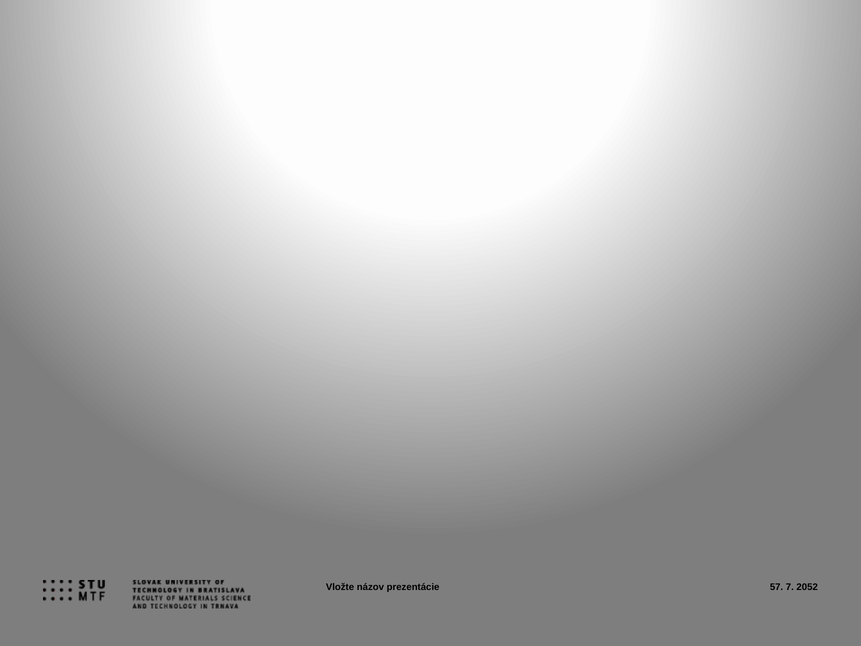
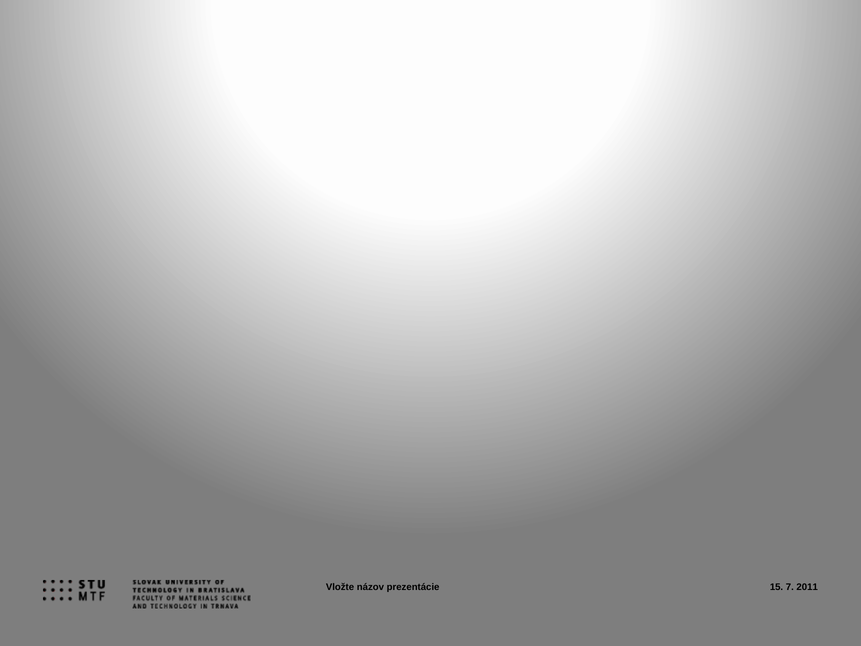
57: 57 -> 15
2052: 2052 -> 2011
